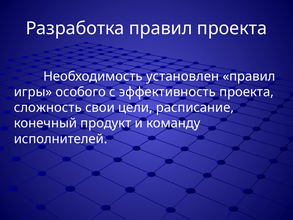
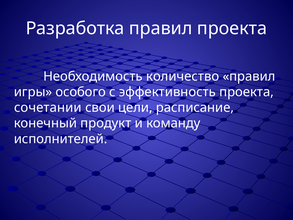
установлен: установлен -> количество
сложность: сложность -> сочетании
